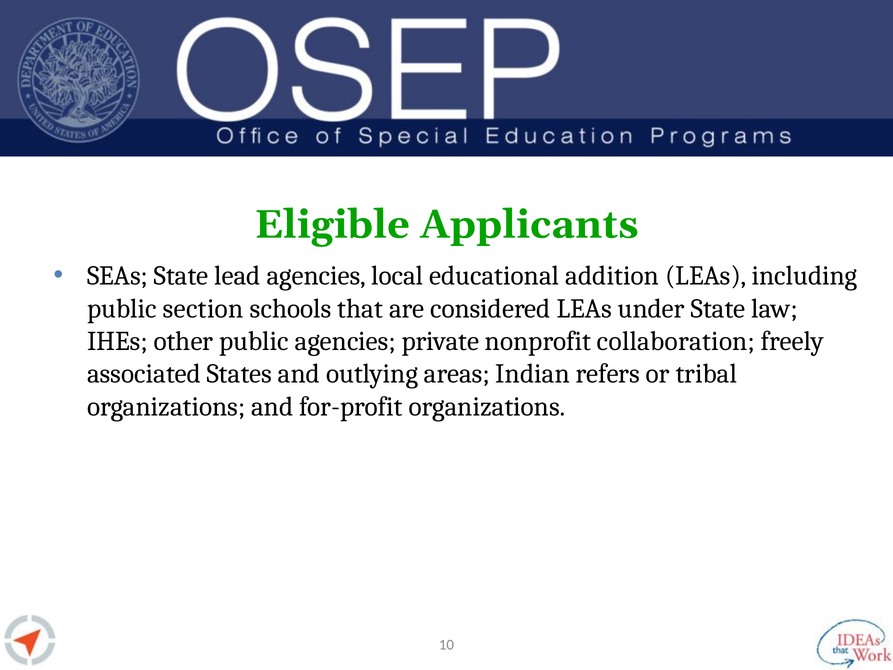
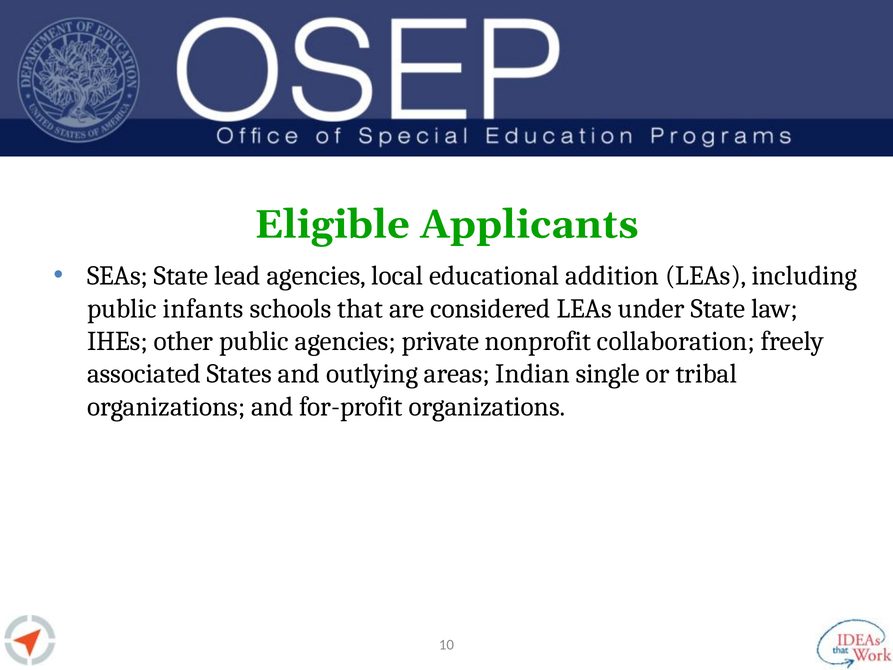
section: section -> infants
refers: refers -> single
